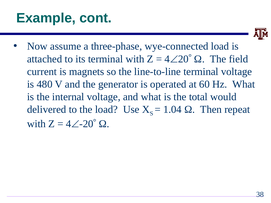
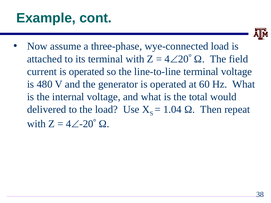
current is magnets: magnets -> operated
